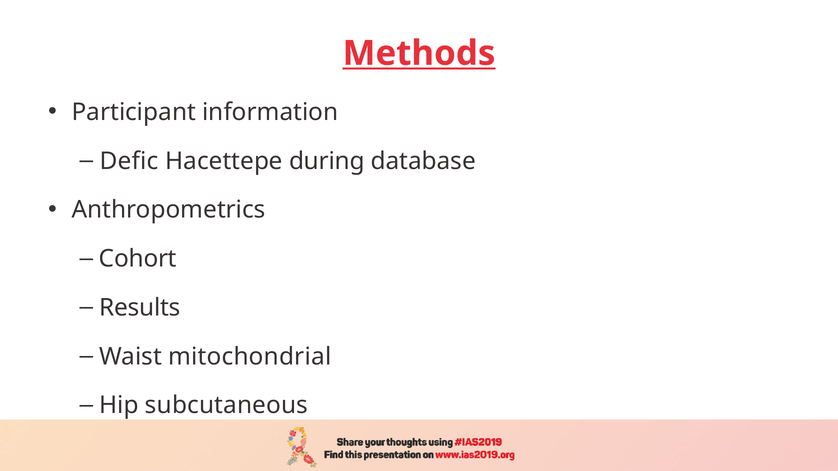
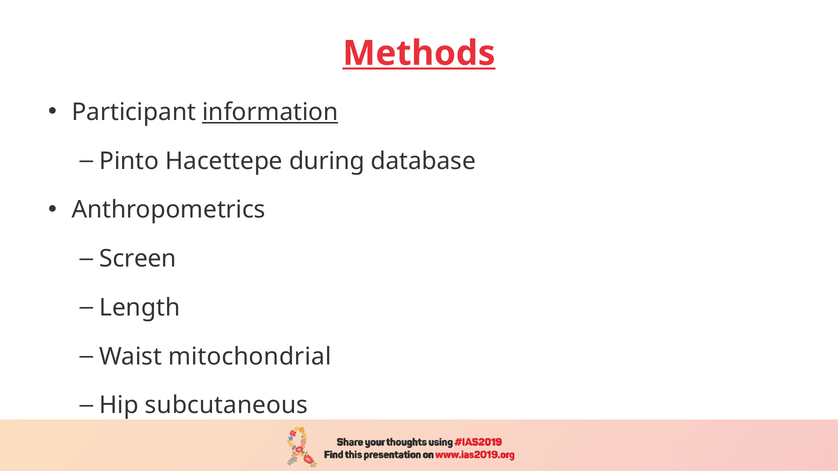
information underline: none -> present
Defic: Defic -> Pinto
Cohort: Cohort -> Screen
Results: Results -> Length
